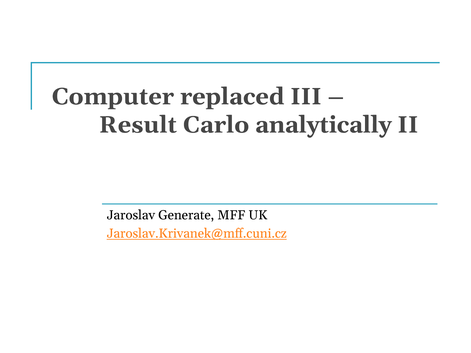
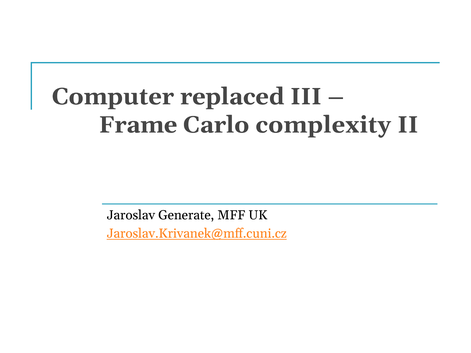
Result: Result -> Frame
analytically: analytically -> complexity
